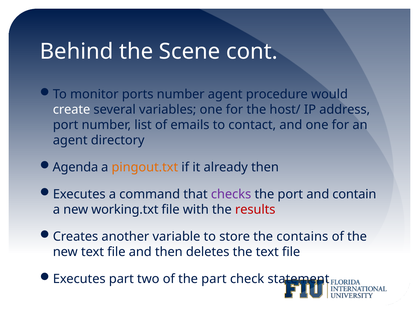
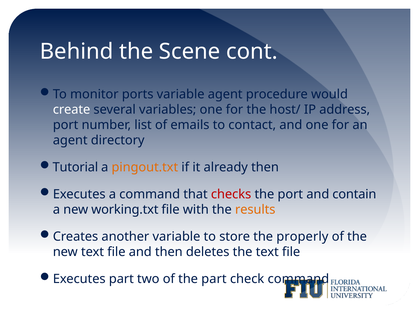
ports number: number -> variable
Agenda: Agenda -> Tutorial
checks colour: purple -> red
results colour: red -> orange
contains: contains -> properly
check statement: statement -> command
